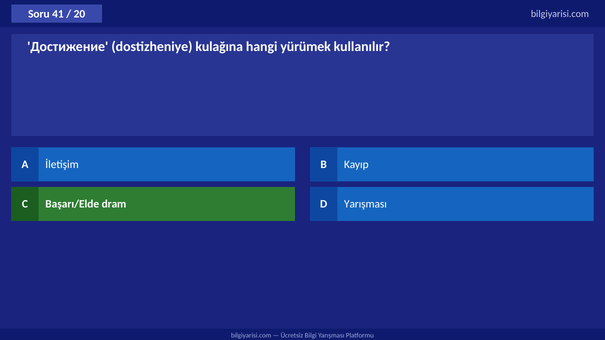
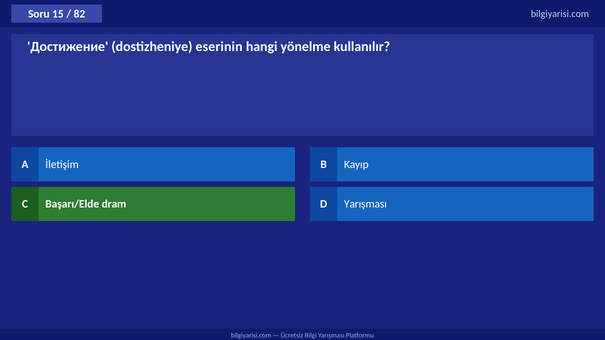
41: 41 -> 15
20: 20 -> 82
kulağına: kulağına -> eserinin
yürümek: yürümek -> yönelme
